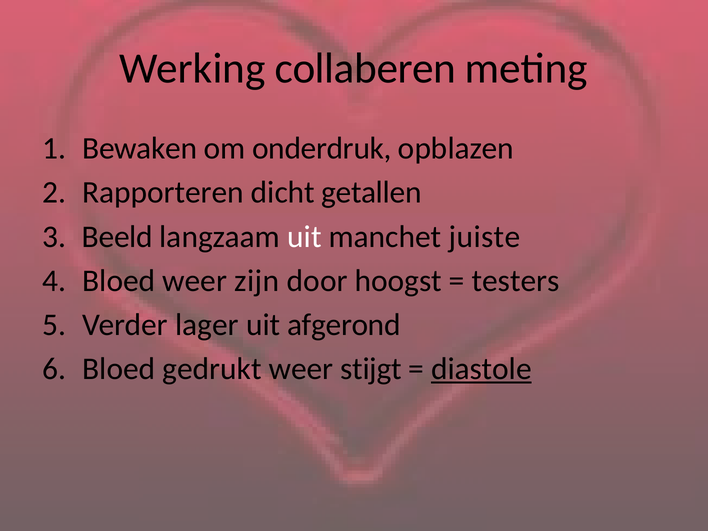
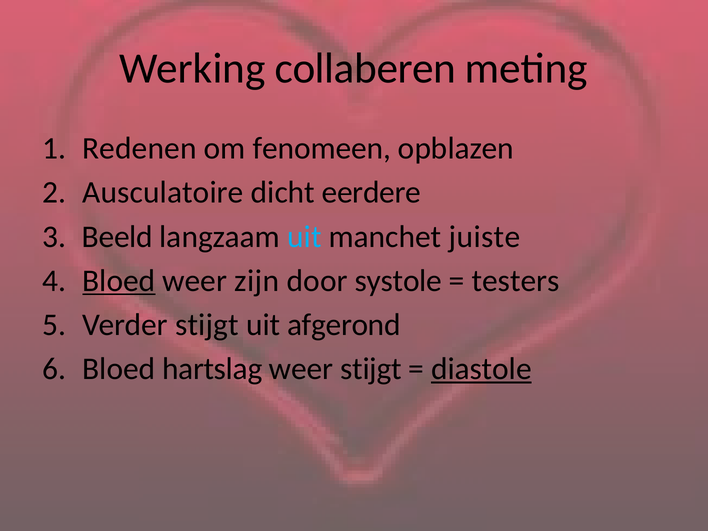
Bewaken: Bewaken -> Redenen
onderdruk: onderdruk -> fenomeen
Rapporteren: Rapporteren -> Ausculatoire
getallen: getallen -> eerdere
uit at (304, 237) colour: white -> light blue
Bloed at (119, 281) underline: none -> present
hoogst: hoogst -> systole
Verder lager: lager -> stijgt
gedrukt: gedrukt -> hartslag
